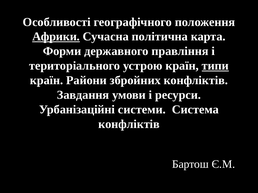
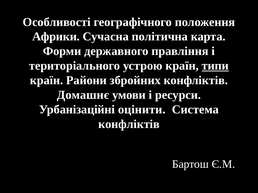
Африки underline: present -> none
Завдання: Завдання -> Домашнє
системи: системи -> оцінити
